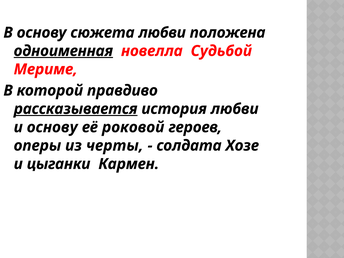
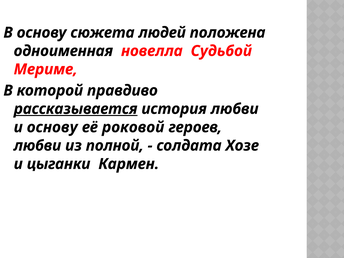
сюжета любви: любви -> людей
одноименная underline: present -> none
оперы at (37, 146): оперы -> любви
черты: черты -> полной
